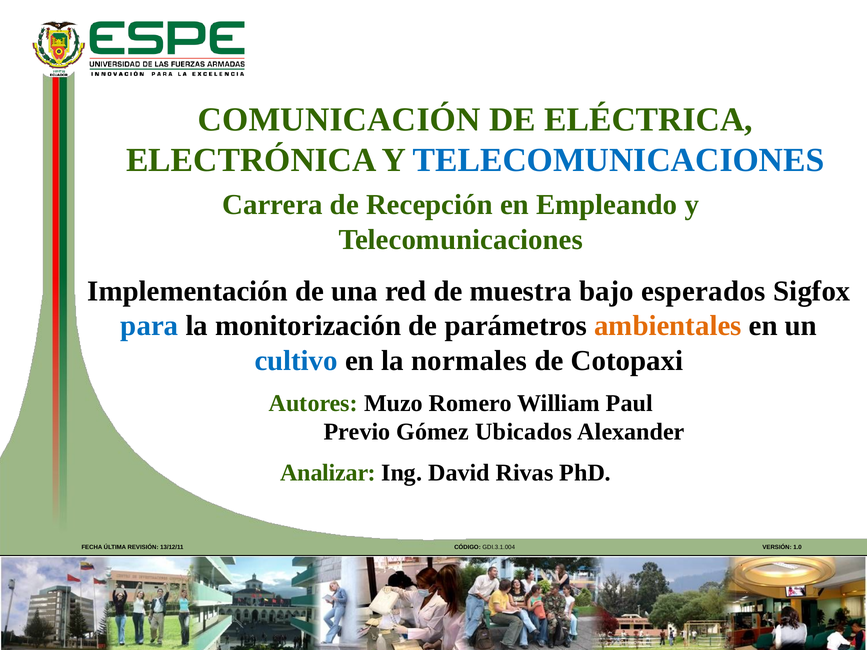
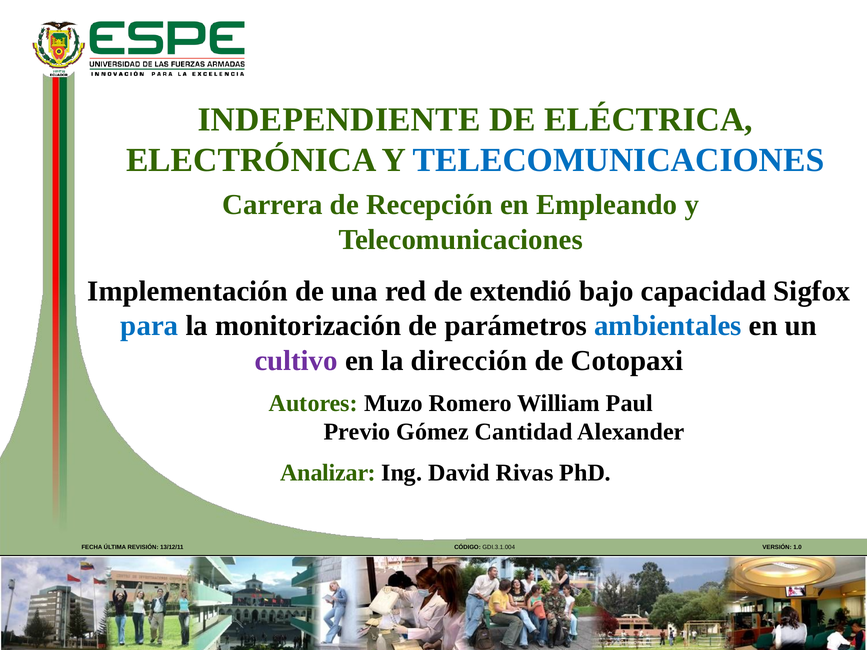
COMUNICACIÓN: COMUNICACIÓN -> INDEPENDIENTE
muestra: muestra -> extendió
esperados: esperados -> capacidad
ambientales colour: orange -> blue
cultivo colour: blue -> purple
normales: normales -> dirección
Ubicados: Ubicados -> Cantidad
